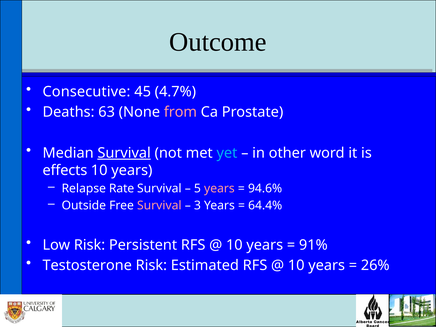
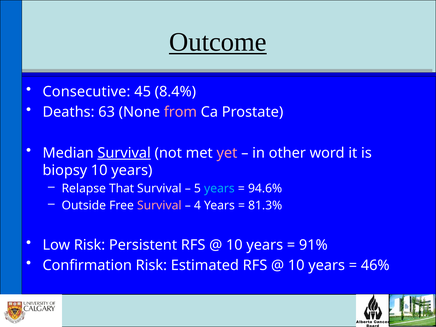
Outcome underline: none -> present
4.7%: 4.7% -> 8.4%
yet colour: light blue -> pink
effects: effects -> biopsy
Rate: Rate -> That
years at (219, 189) colour: pink -> light blue
3: 3 -> 4
64.4%: 64.4% -> 81.3%
Testosterone: Testosterone -> Confirmation
26%: 26% -> 46%
